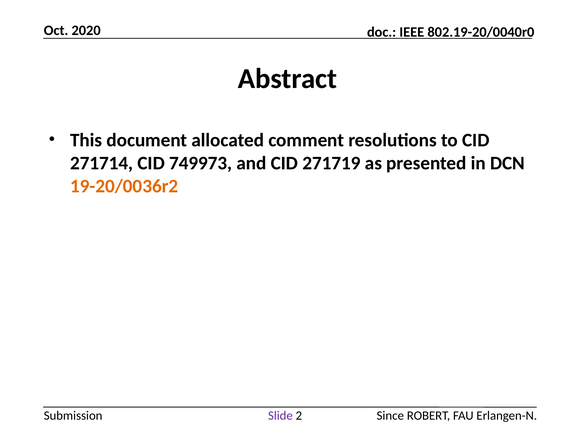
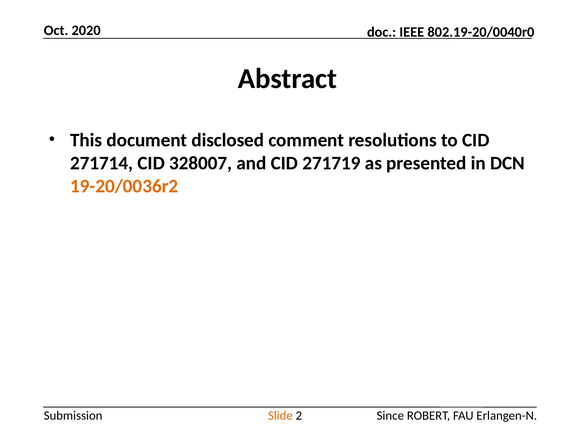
allocated: allocated -> disclosed
749973: 749973 -> 328007
Slide colour: purple -> orange
